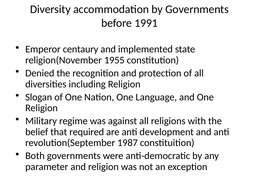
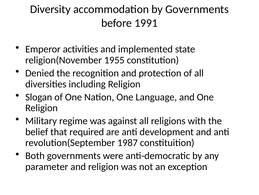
centaury: centaury -> activities
